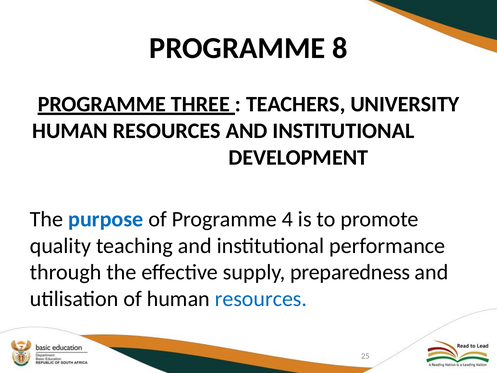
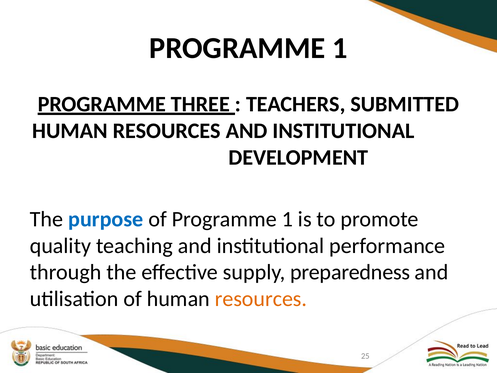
8 at (340, 48): 8 -> 1
UNIVERSITY: UNIVERSITY -> SUBMITTED
of Programme 4: 4 -> 1
resources at (261, 299) colour: blue -> orange
